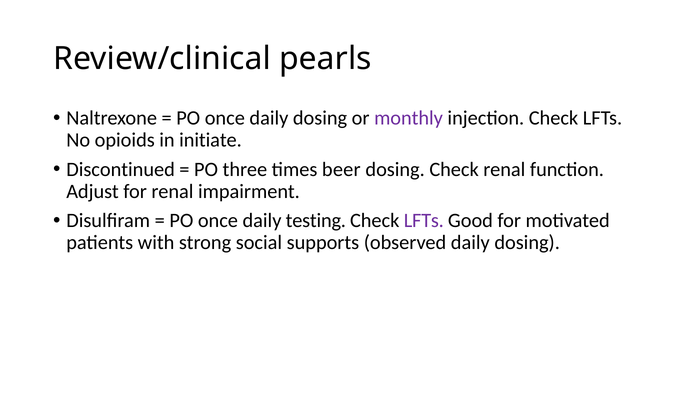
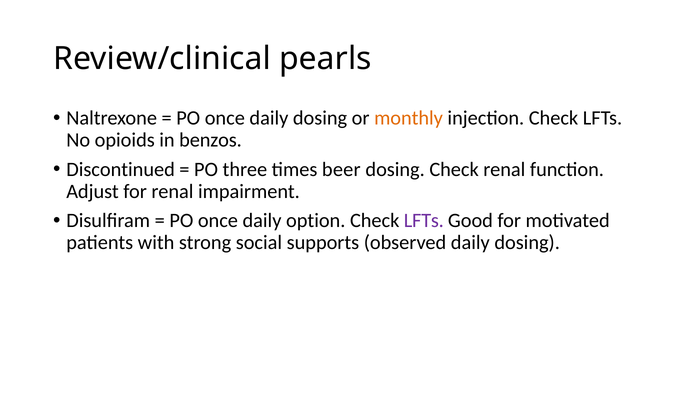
monthly colour: purple -> orange
initiate: initiate -> benzos
testing: testing -> option
